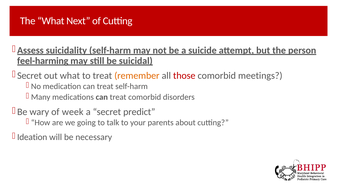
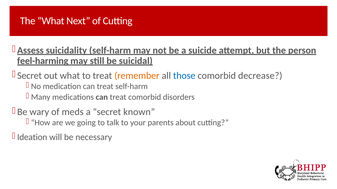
those colour: red -> blue
meetings: meetings -> decrease
week: week -> meds
predict: predict -> known
